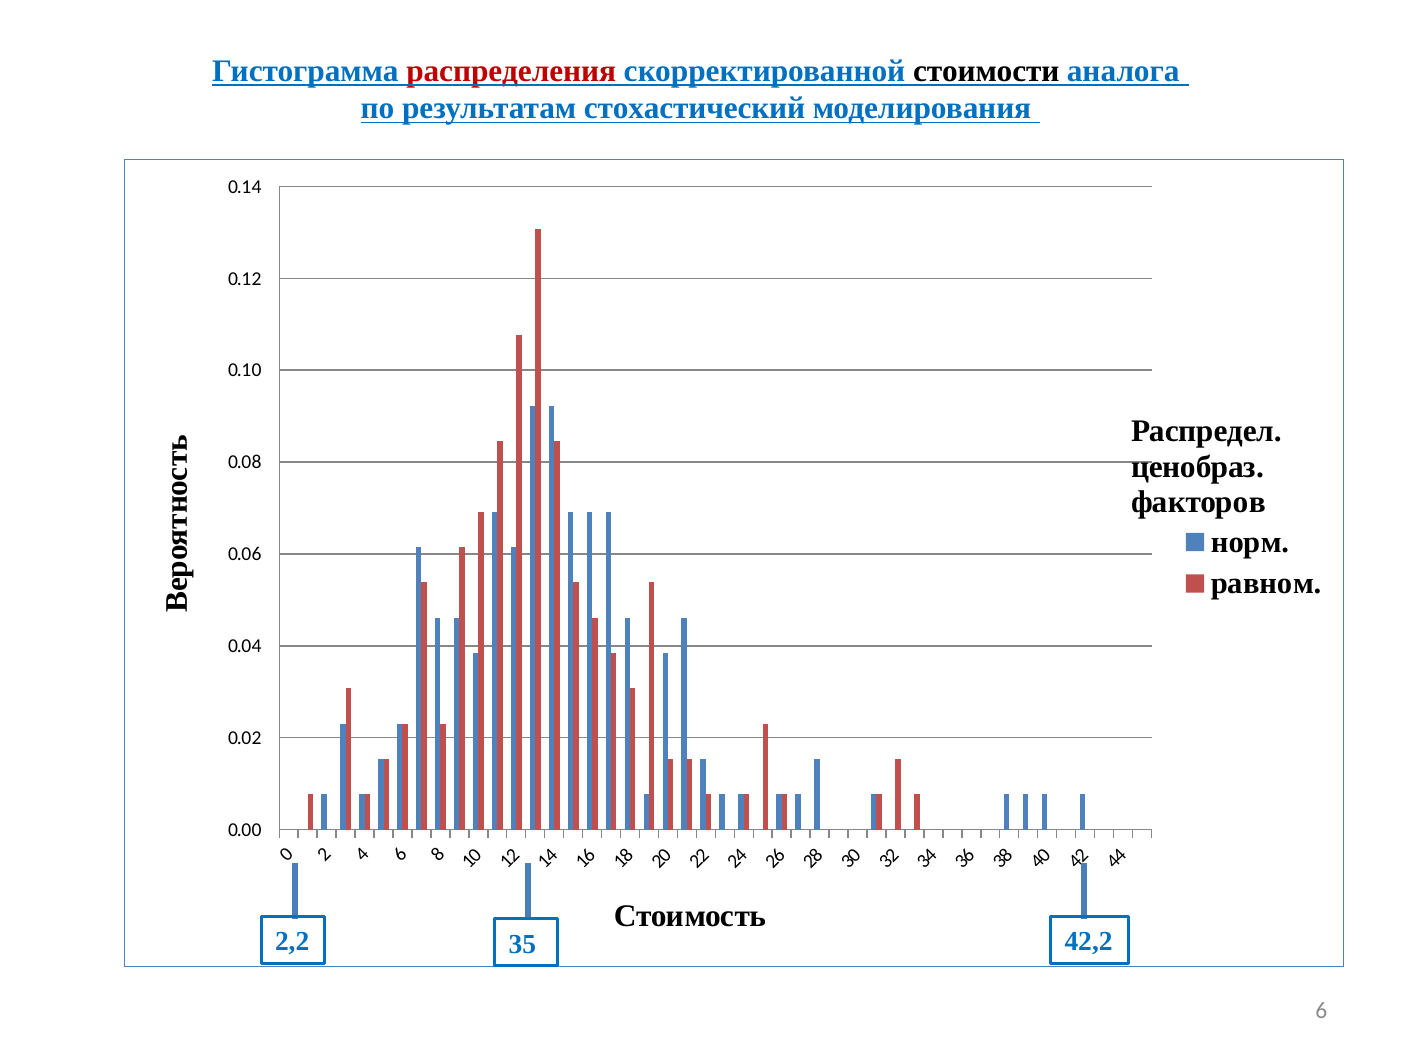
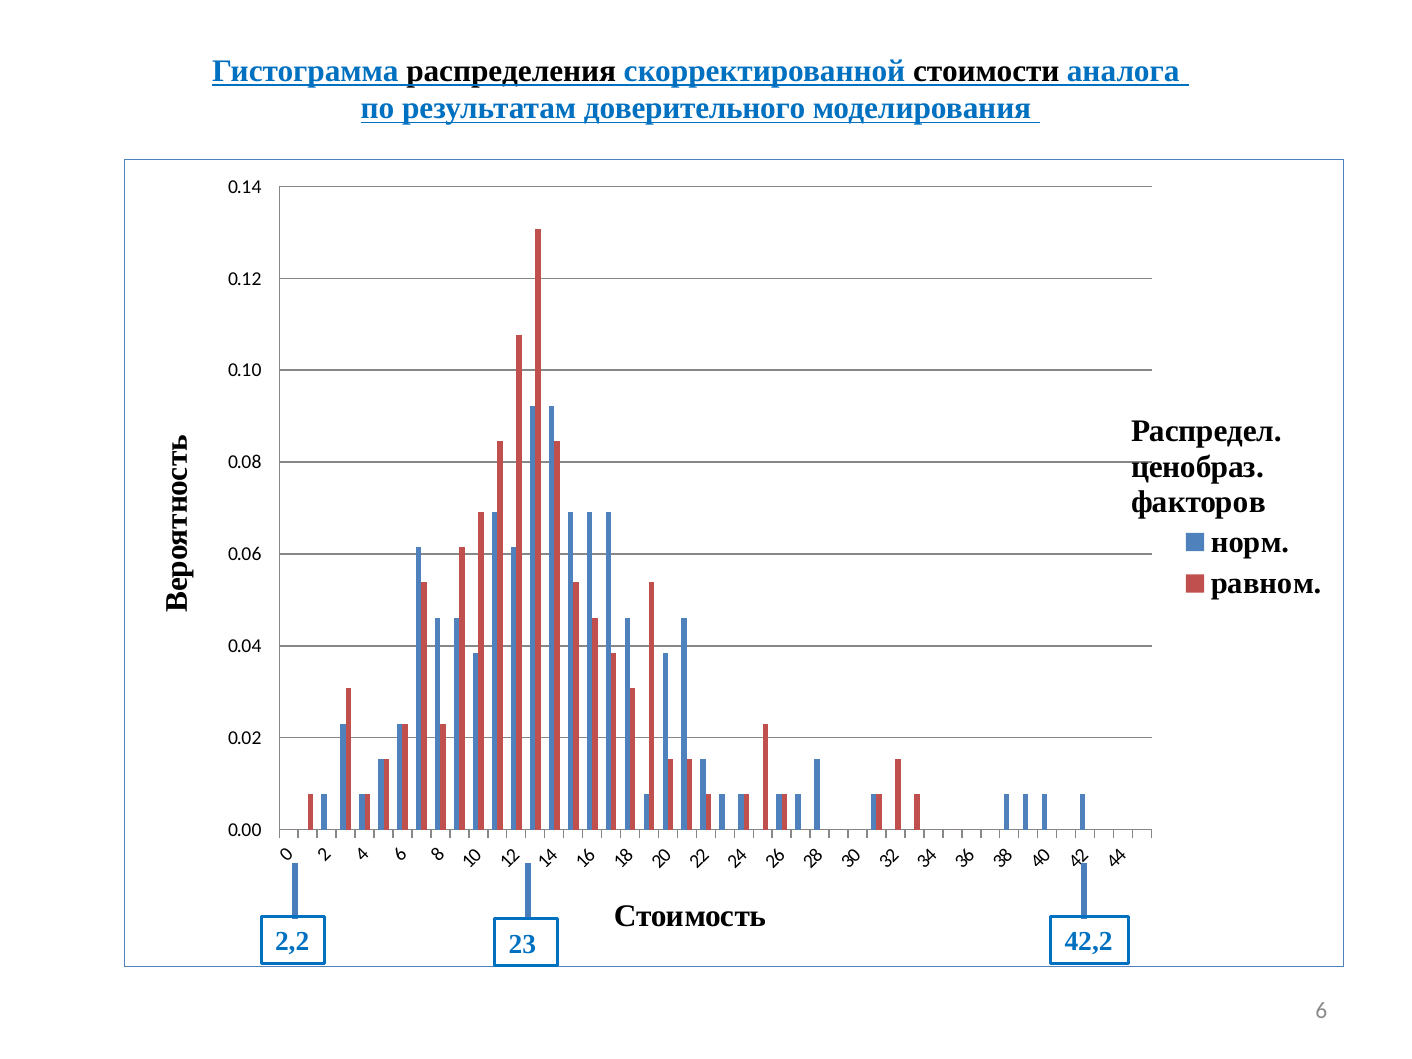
распределения colour: red -> black
стохастический: стохастический -> доверительного
35: 35 -> 23
